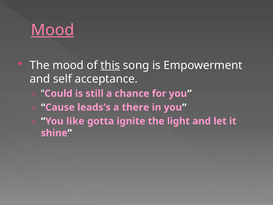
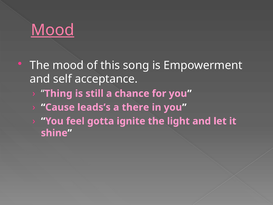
this underline: present -> none
Could: Could -> Thing
like: like -> feel
